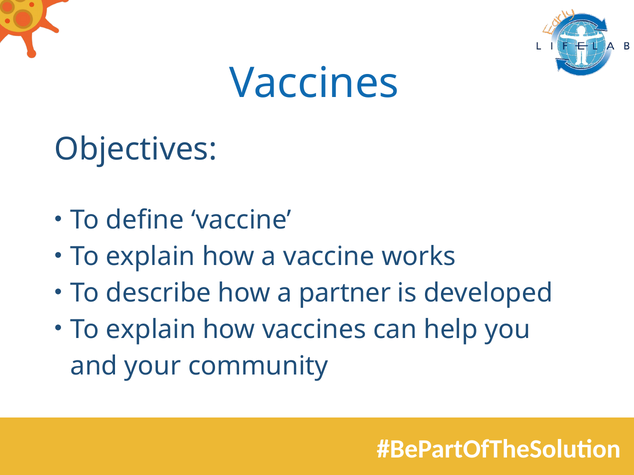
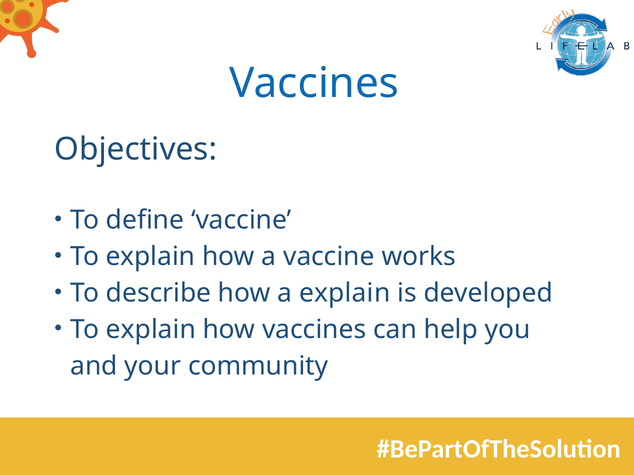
a partner: partner -> explain
